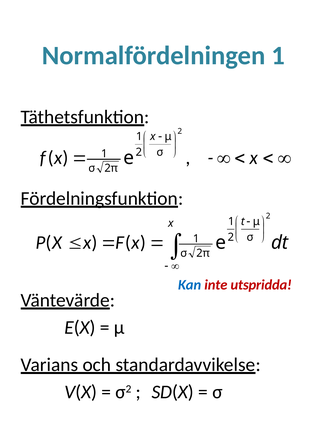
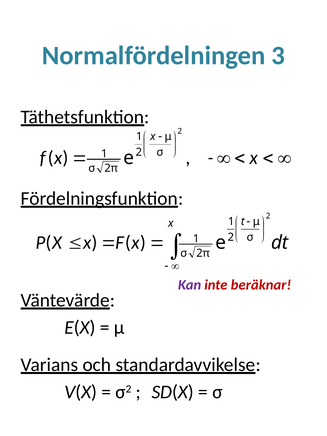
Normalfördelningen 1: 1 -> 3
Kan colour: blue -> purple
utspridda: utspridda -> beräknar
